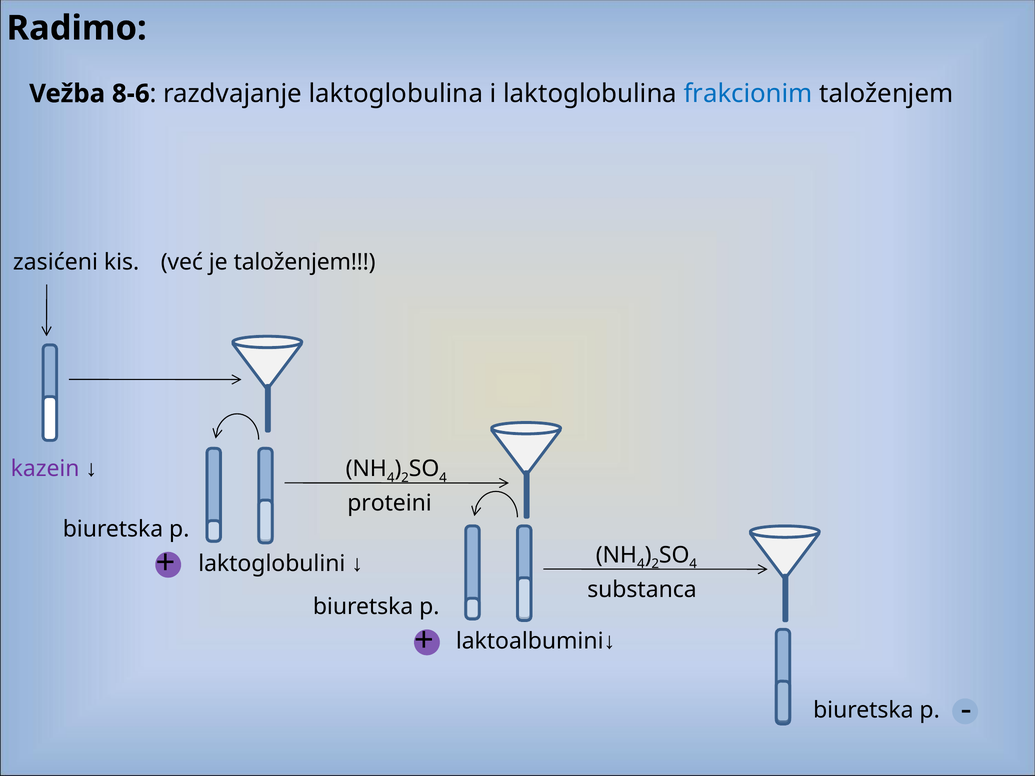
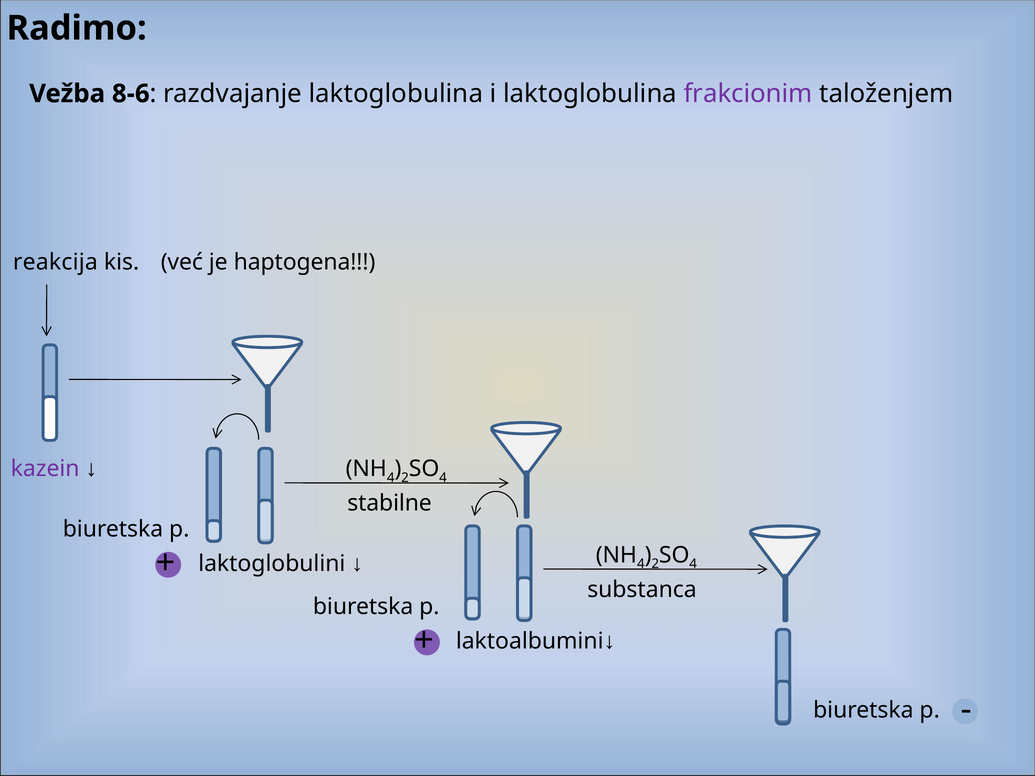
frakcionim colour: blue -> purple
zasićeni: zasićeni -> reakcija
je taloženjem: taloženjem -> haptogena
proteini: proteini -> stabilne
